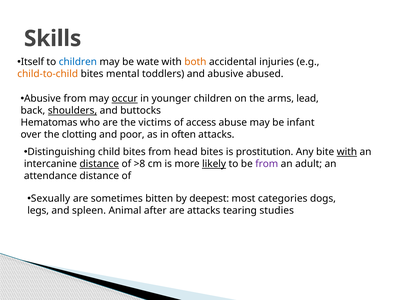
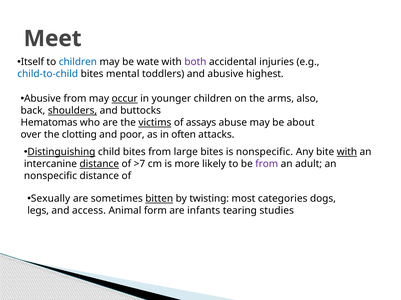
Skills: Skills -> Meet
both colour: orange -> purple
child-to-child colour: orange -> blue
abused: abused -> highest
lead: lead -> also
victims underline: none -> present
access: access -> assays
infant: infant -> about
Distinguishing underline: none -> present
head: head -> large
is prostitution: prostitution -> nonspecific
>8: >8 -> >7
likely underline: present -> none
attendance at (50, 176): attendance -> nonspecific
bitten underline: none -> present
deepest: deepest -> twisting
spleen: spleen -> access
after: after -> form
are attacks: attacks -> infants
